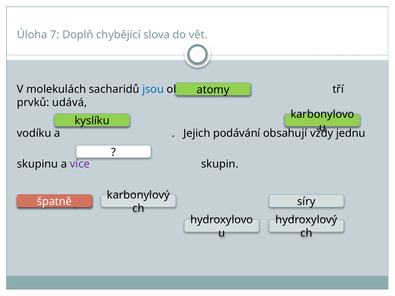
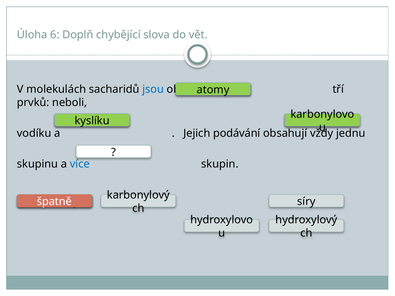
7: 7 -> 6
udává: udává -> neboli
více colour: purple -> blue
